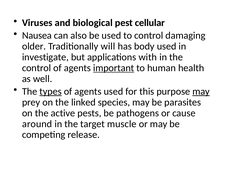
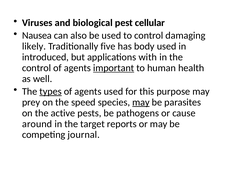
older: older -> likely
will: will -> five
investigate: investigate -> introduced
may at (201, 92) underline: present -> none
linked: linked -> speed
may at (141, 103) underline: none -> present
muscle: muscle -> reports
release: release -> journal
